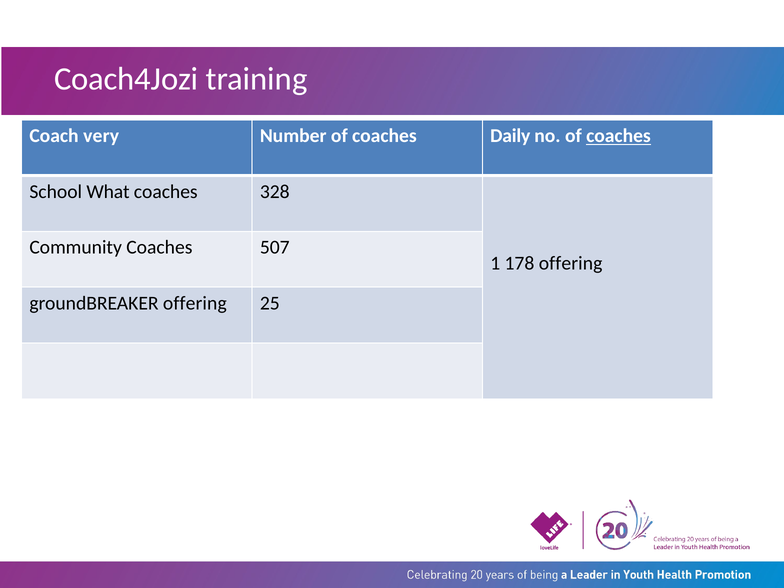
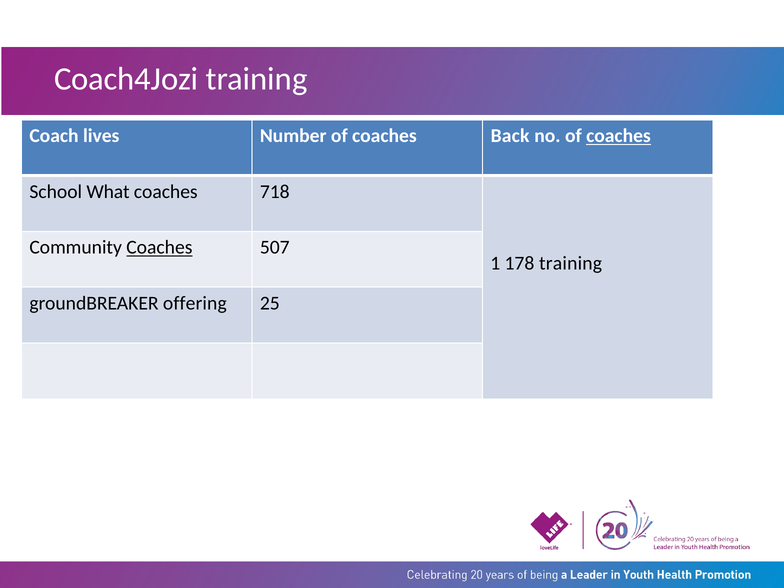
very: very -> lives
Daily: Daily -> Back
328: 328 -> 718
Coaches at (159, 248) underline: none -> present
178 offering: offering -> training
